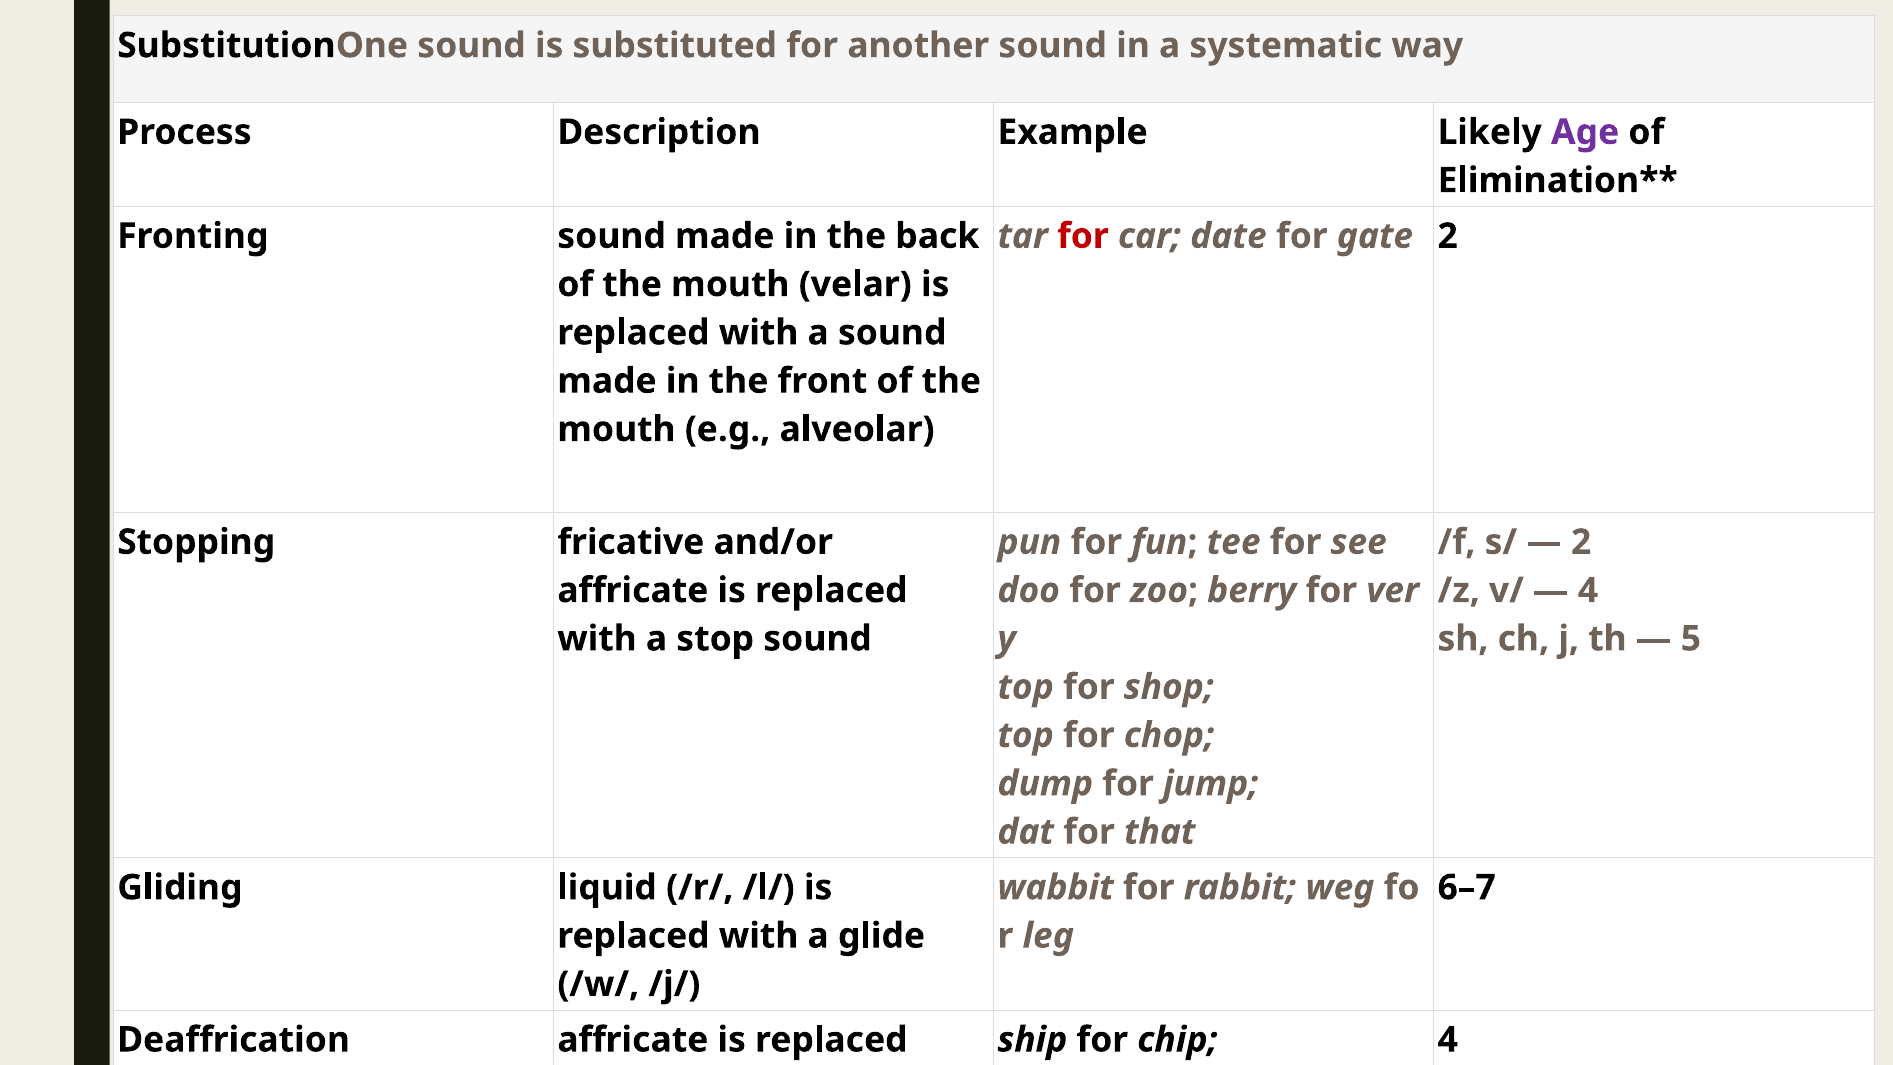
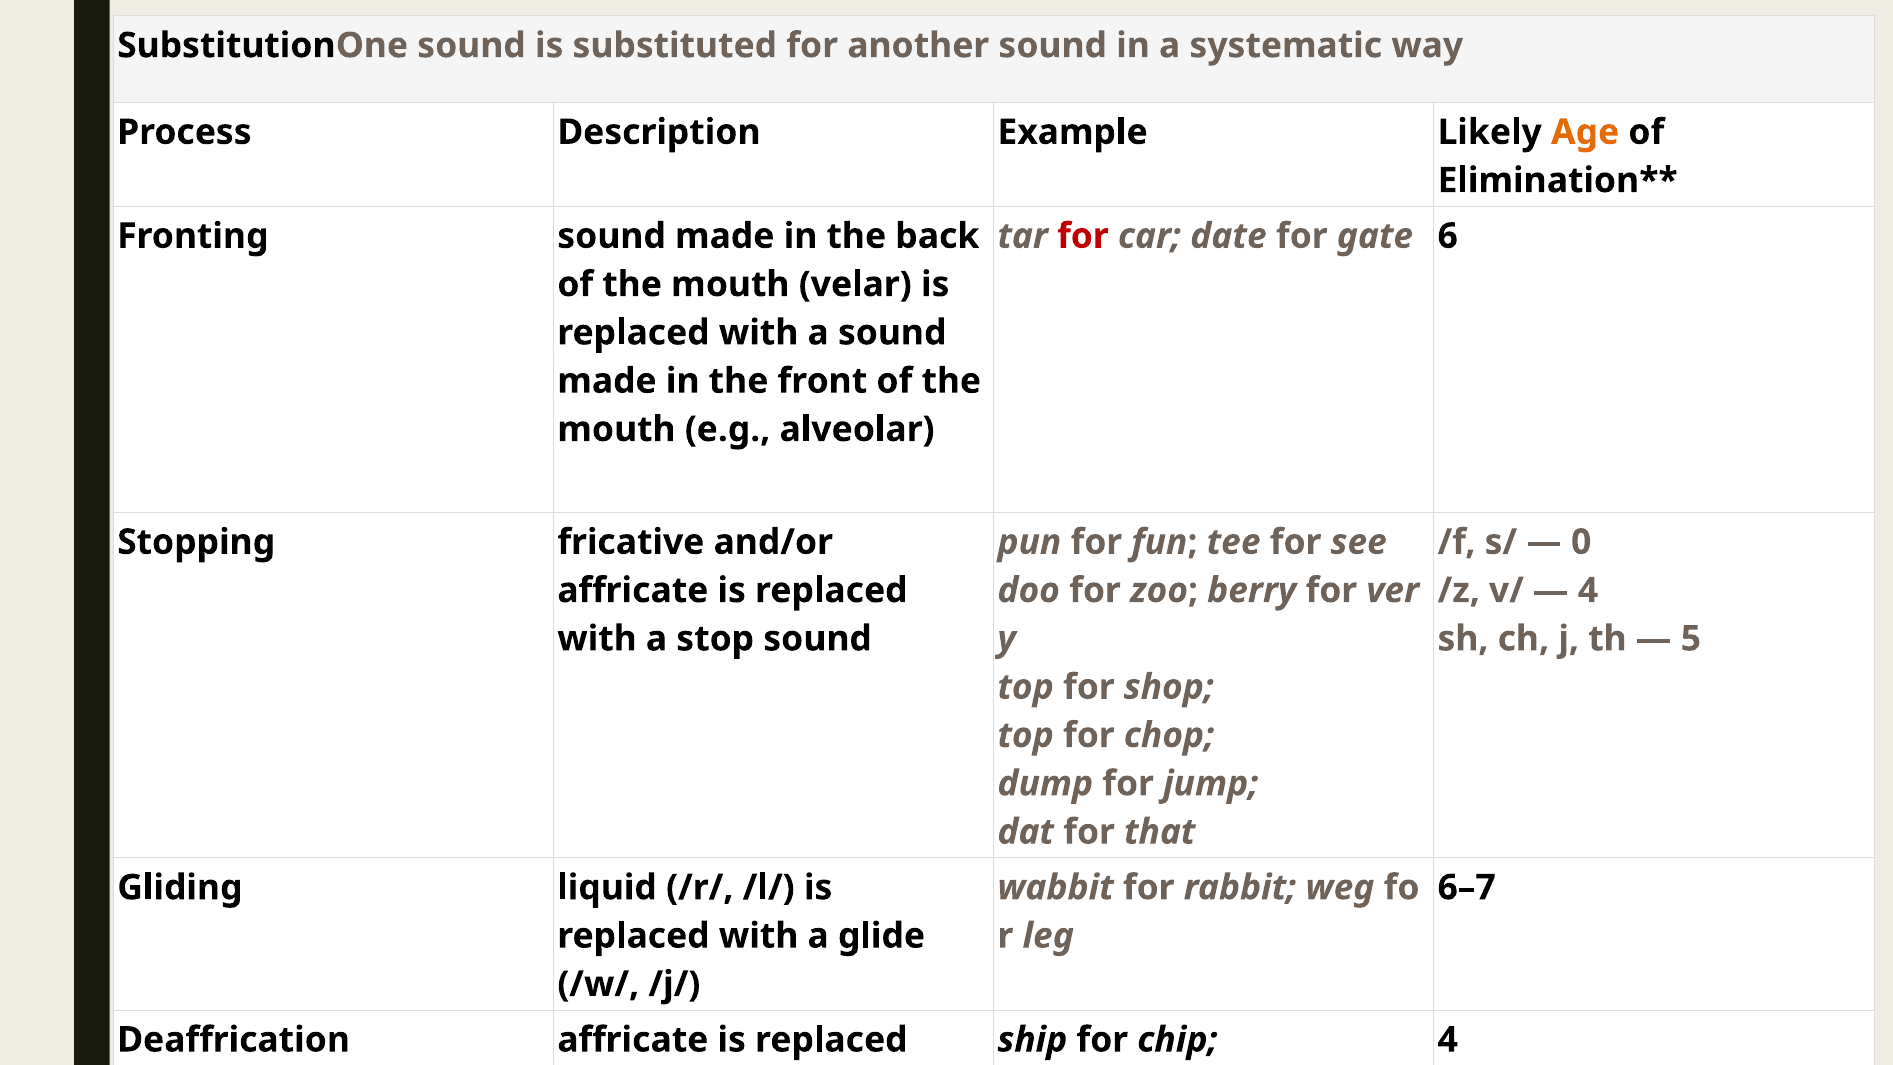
Age colour: purple -> orange
gate 2: 2 -> 6
2 at (1581, 542): 2 -> 0
